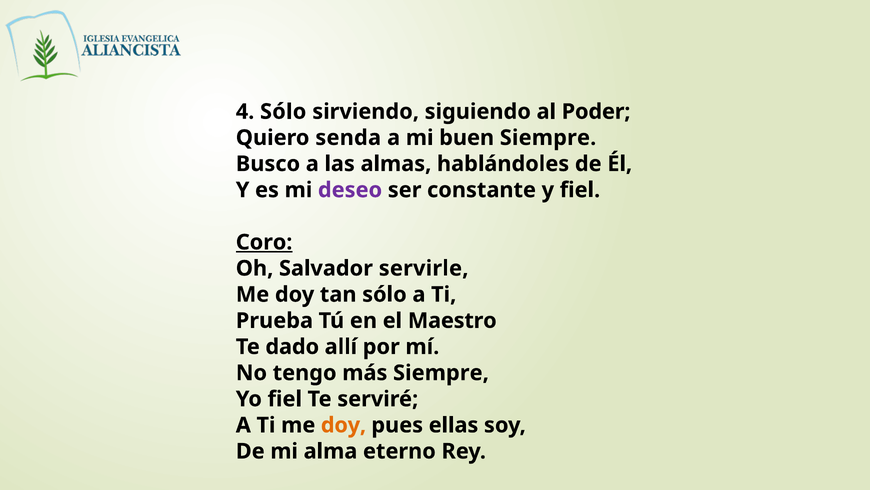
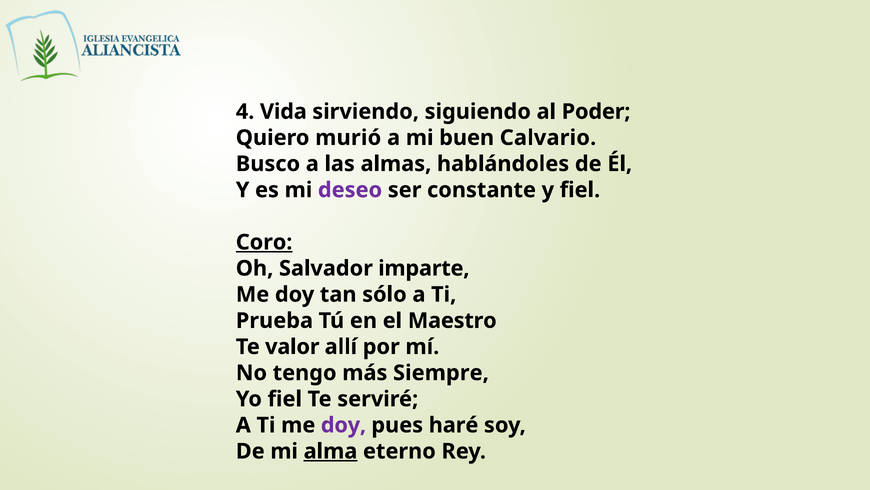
4 Sólo: Sólo -> Vida
senda: senda -> murió
buen Siempre: Siempre -> Calvario
servirle: servirle -> imparte
dado: dado -> valor
doy at (343, 425) colour: orange -> purple
ellas: ellas -> haré
alma underline: none -> present
